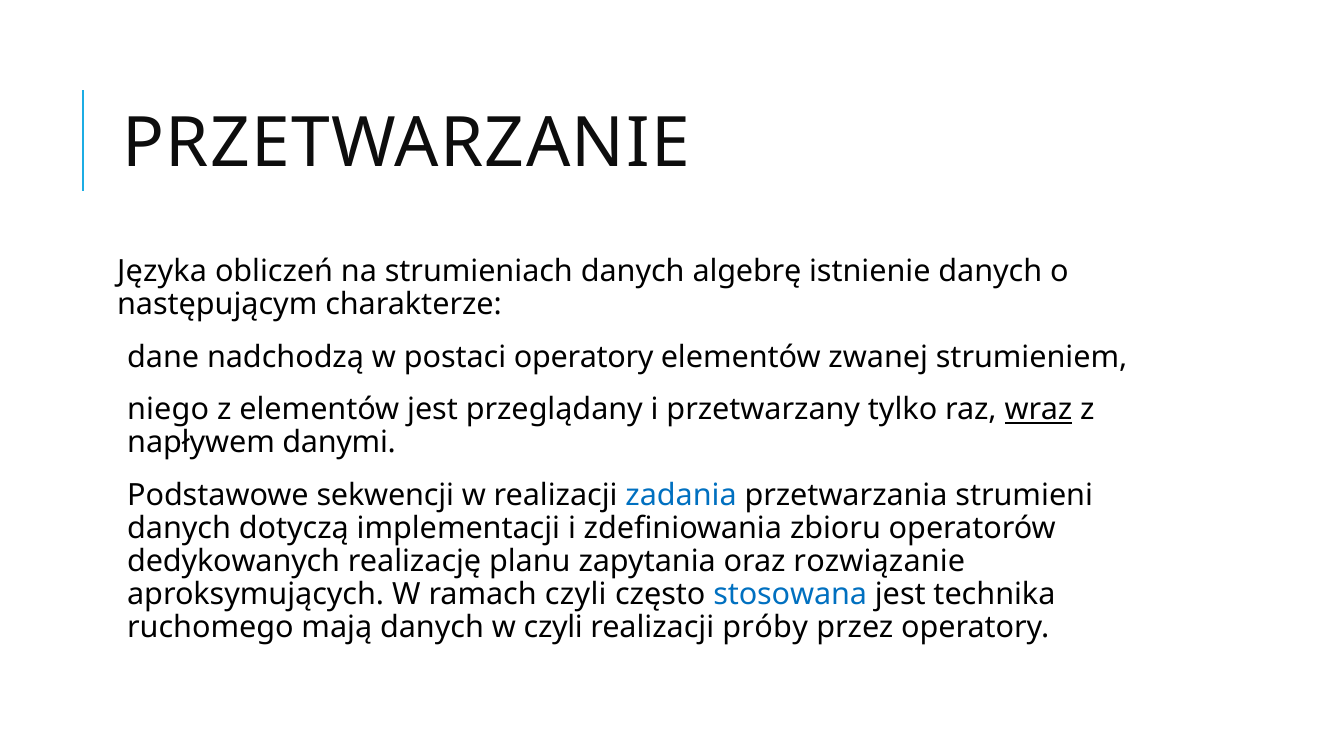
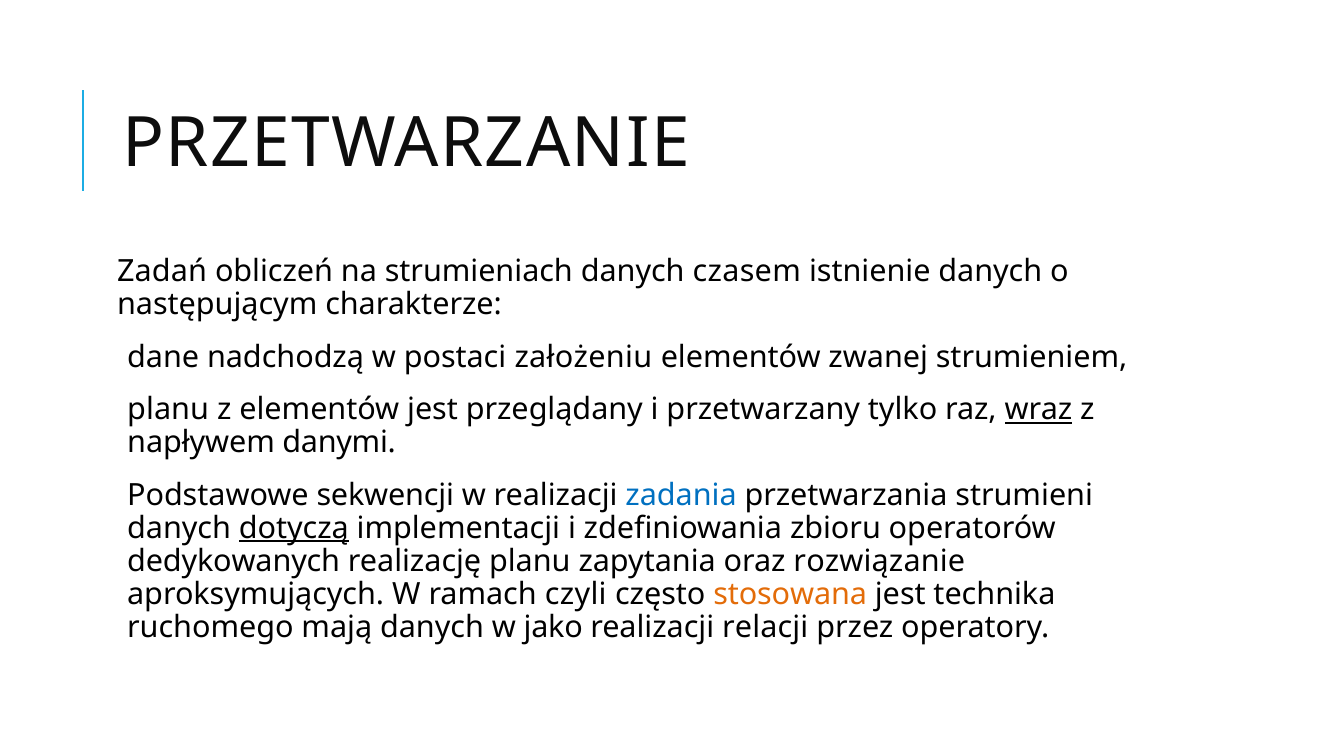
Języka: Języka -> Zadań
algebrę: algebrę -> czasem
postaci operatory: operatory -> założeniu
niego at (168, 410): niego -> planu
dotyczą underline: none -> present
stosowana colour: blue -> orange
w czyli: czyli -> jako
próby: próby -> relacji
